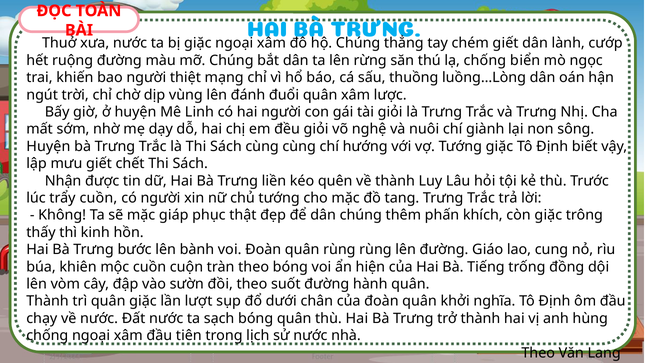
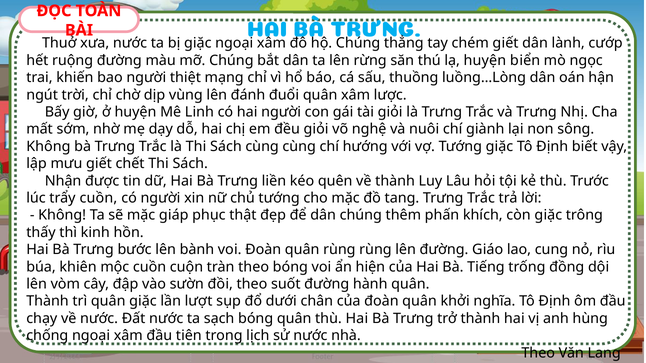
lạ chống: chống -> huyện
Huyện at (48, 147): Huyện -> Không
